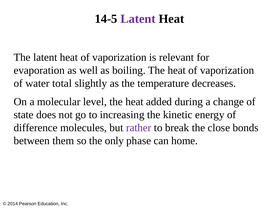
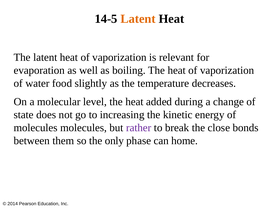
Latent at (138, 19) colour: purple -> orange
total: total -> food
difference at (36, 128): difference -> molecules
